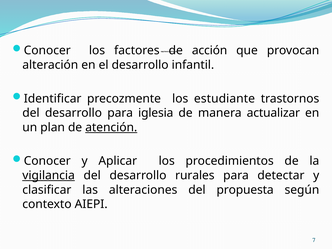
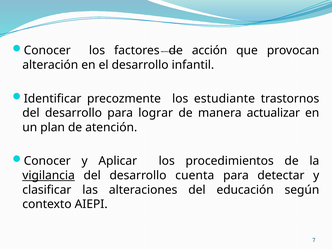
iglesia: iglesia -> lograr
atención underline: present -> none
rurales: rurales -> cuenta
propuesta: propuesta -> educación
